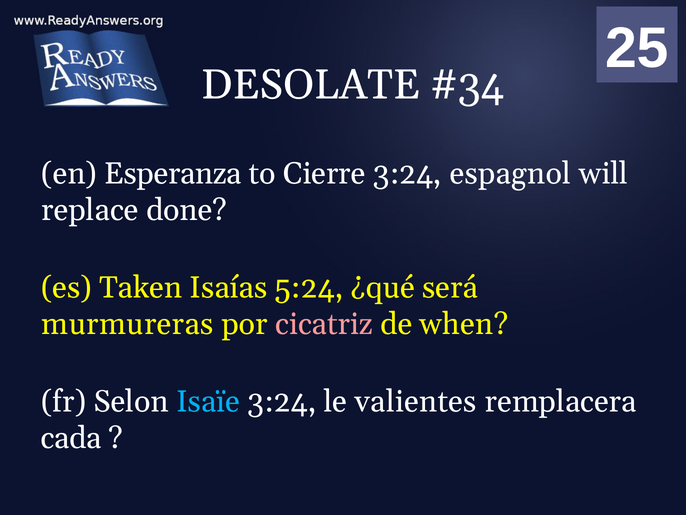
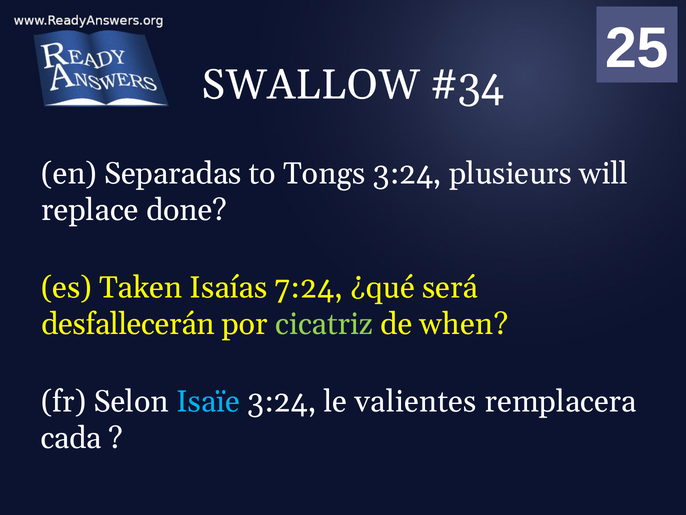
DESOLATE: DESOLATE -> SWALLOW
Esperanza: Esperanza -> Separadas
Cierre: Cierre -> Tongs
espagnol: espagnol -> plusieurs
5:24: 5:24 -> 7:24
murmureras: murmureras -> desfallecerán
cicatriz colour: pink -> light green
